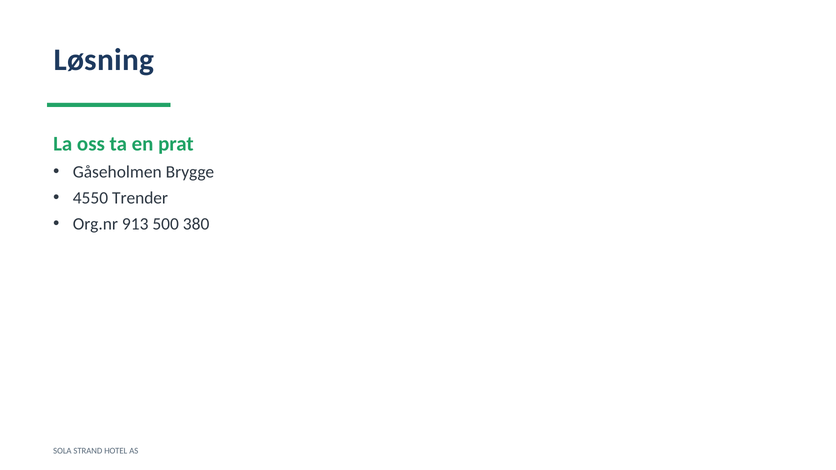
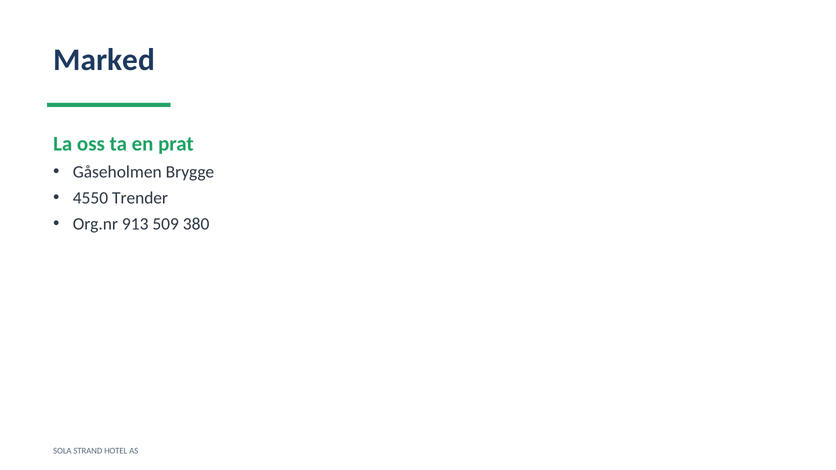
Løsning: Løsning -> Marked
500: 500 -> 509
